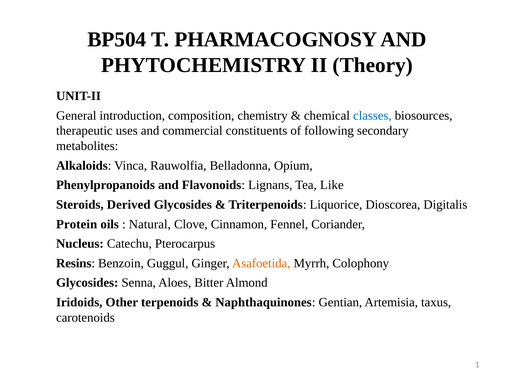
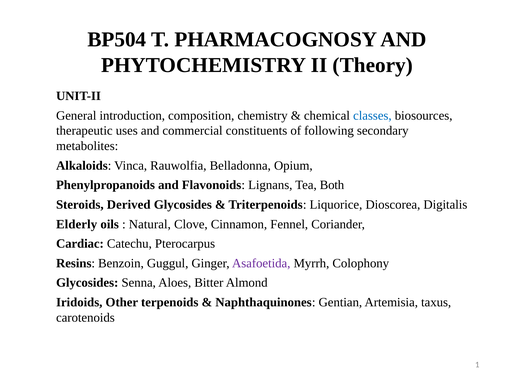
Like: Like -> Both
Protein: Protein -> Elderly
Nucleus: Nucleus -> Cardiac
Asafoetida colour: orange -> purple
